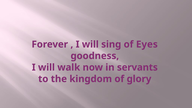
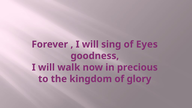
servants: servants -> precious
